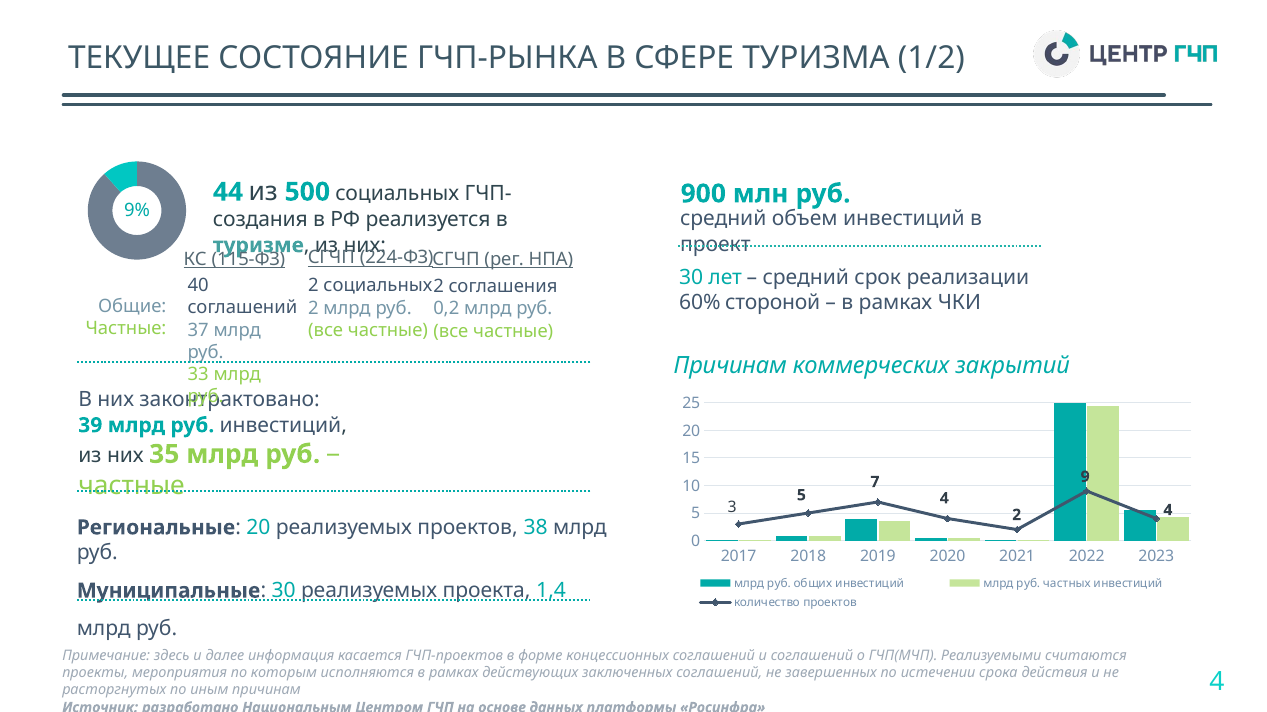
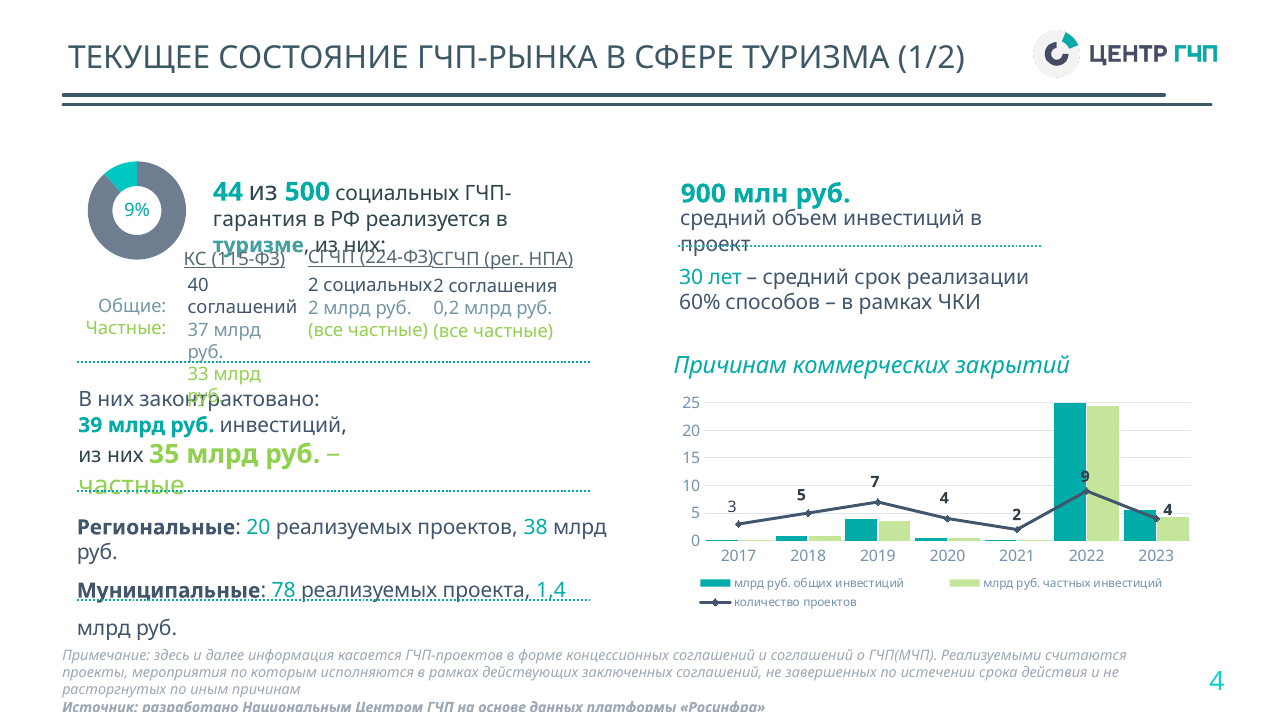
создания: создания -> гарантия
стороной: стороной -> способов
Муниципальные 30: 30 -> 78
